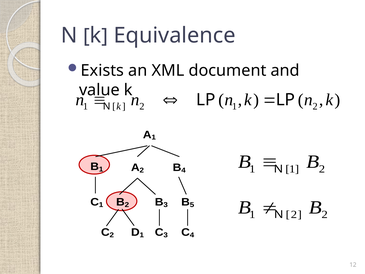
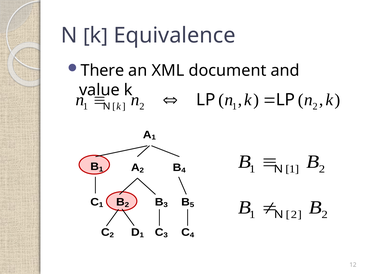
Exists: Exists -> There
